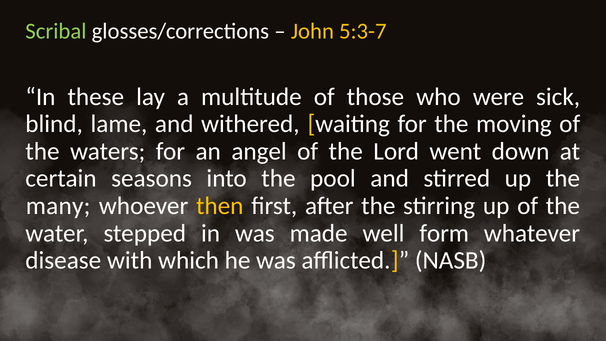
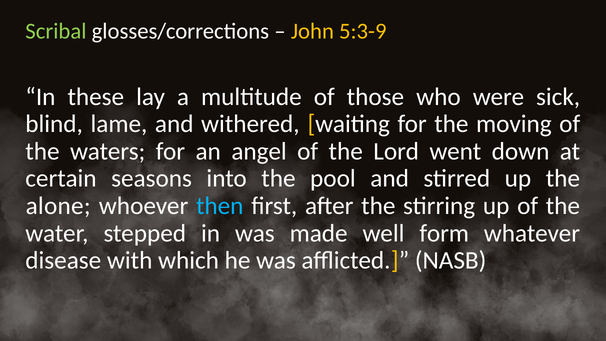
5:3-7: 5:3-7 -> 5:3-9
many: many -> alone
then colour: yellow -> light blue
